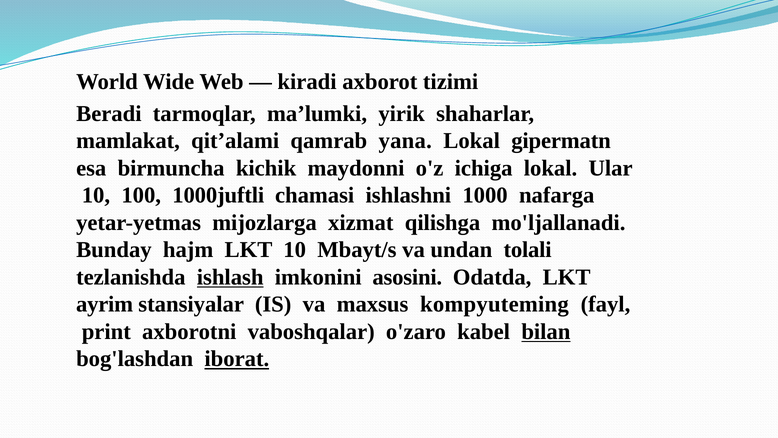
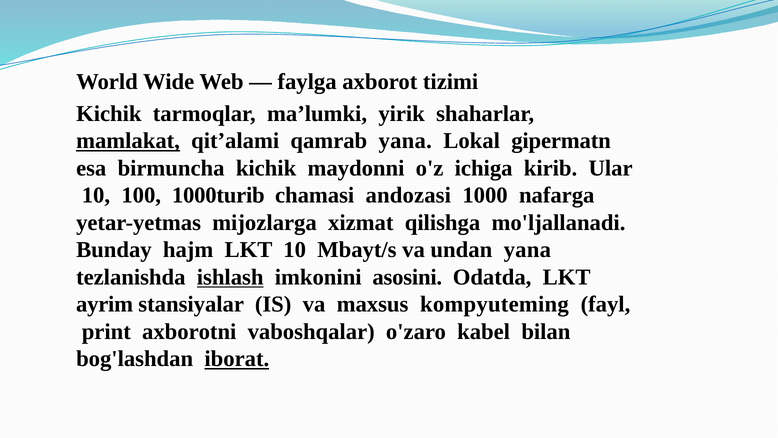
kiradi: kiradi -> faylga
Beradi at (109, 113): Beradi -> Kichik
mamlakat underline: none -> present
ichiga lokal: lokal -> kirib
1000juftli: 1000juftli -> 1000turib
ishlashni: ishlashni -> andozasi
undan tolali: tolali -> yana
bilan underline: present -> none
